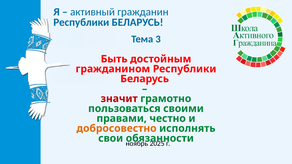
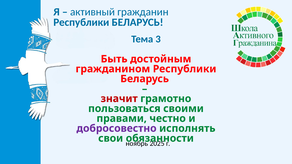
добросовестно colour: orange -> purple
